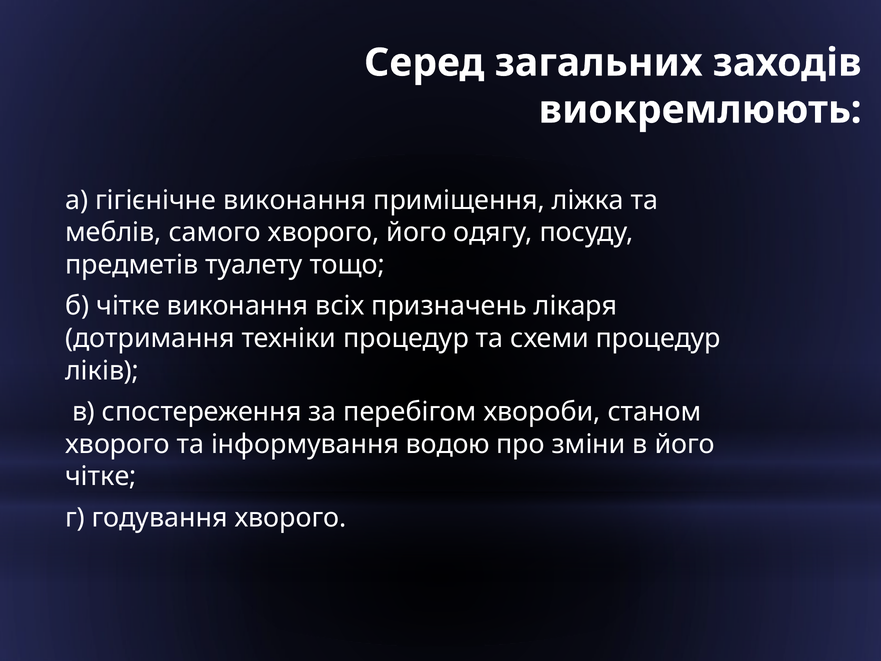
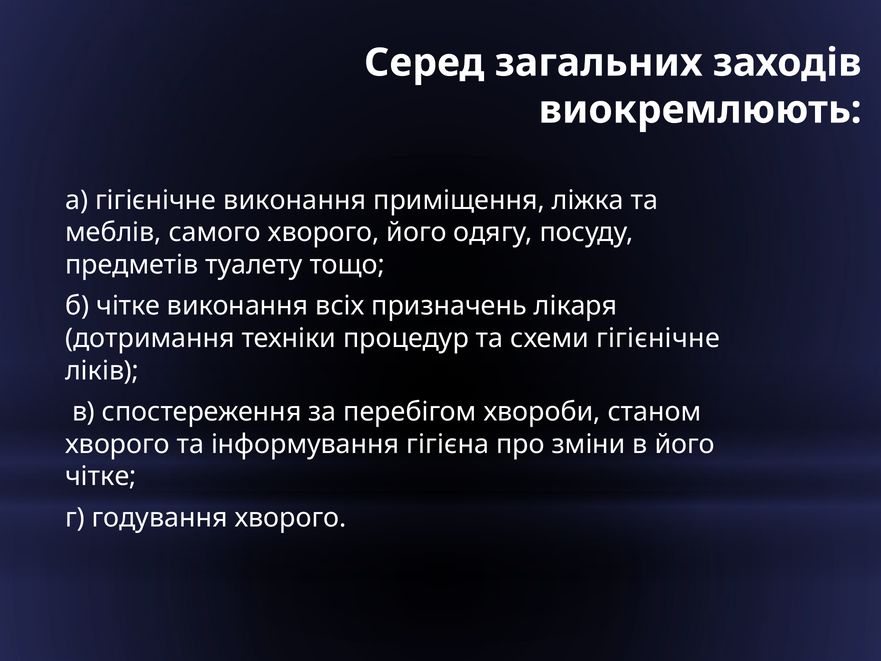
схеми процедур: процедур -> гігієнічне
водою: водою -> гігієна
